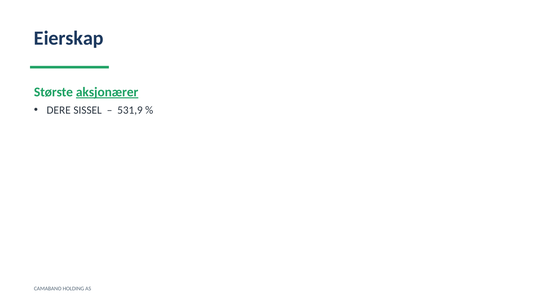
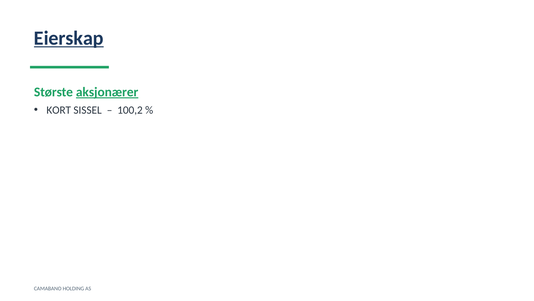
Eierskap underline: none -> present
DERE: DERE -> KORT
531,9: 531,9 -> 100,2
